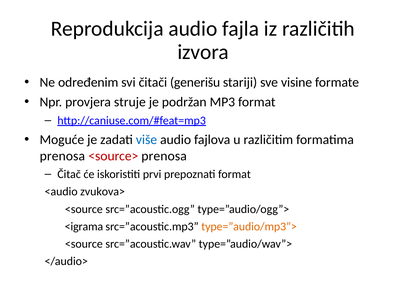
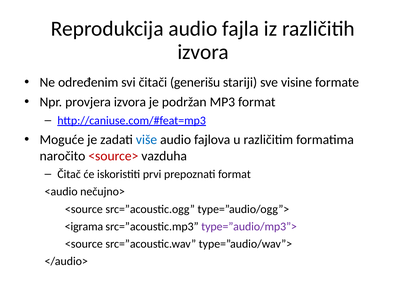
provjera struje: struje -> izvora
prenosa at (62, 156): prenosa -> naročito
<source> prenosa: prenosa -> vazduha
zvukova>: zvukova> -> nečujno>
type=”audio/mp3”> colour: orange -> purple
